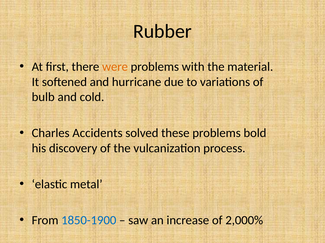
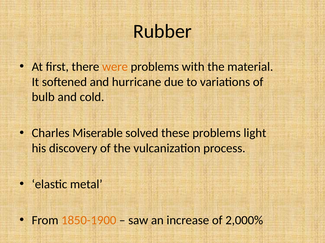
Accidents: Accidents -> Miserable
bold: bold -> light
1850-1900 colour: blue -> orange
